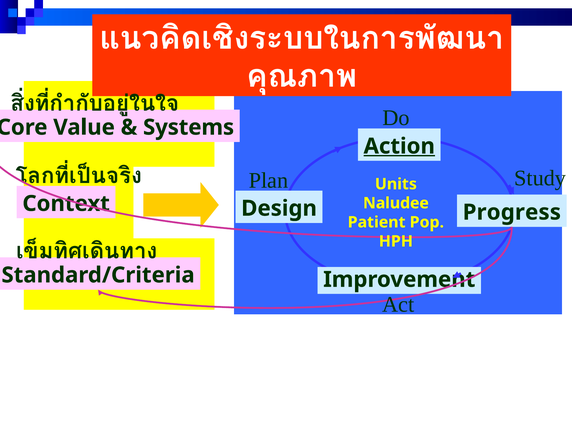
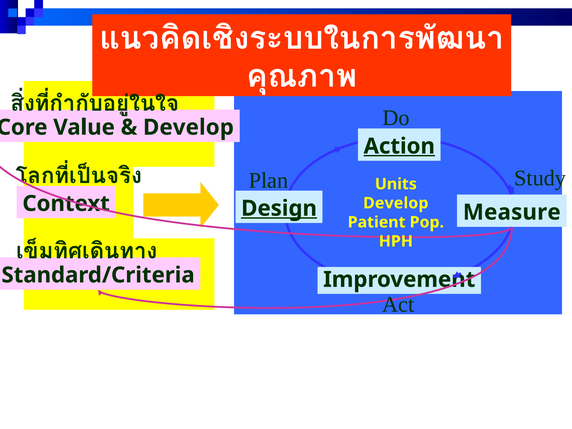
Systems at (189, 127): Systems -> Develop
Design underline: none -> present
Naludee at (396, 203): Naludee -> Develop
Progress: Progress -> Measure
